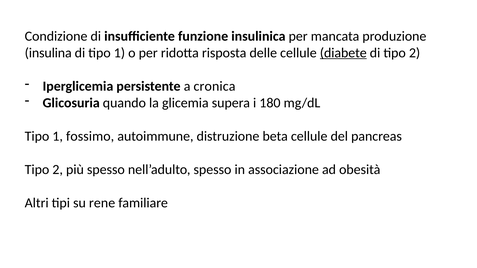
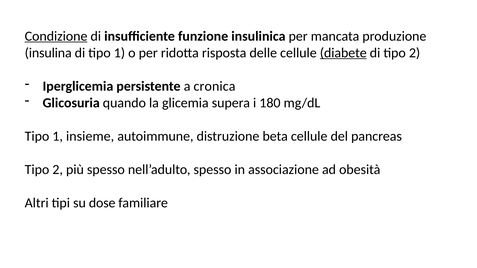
Condizione underline: none -> present
fossimo: fossimo -> insieme
rene: rene -> dose
